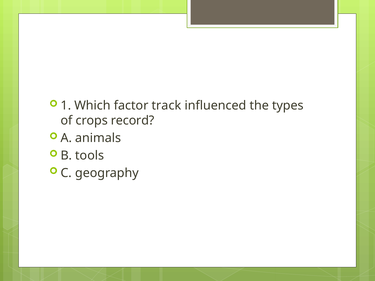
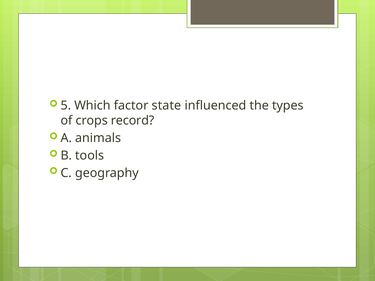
1: 1 -> 5
track: track -> state
